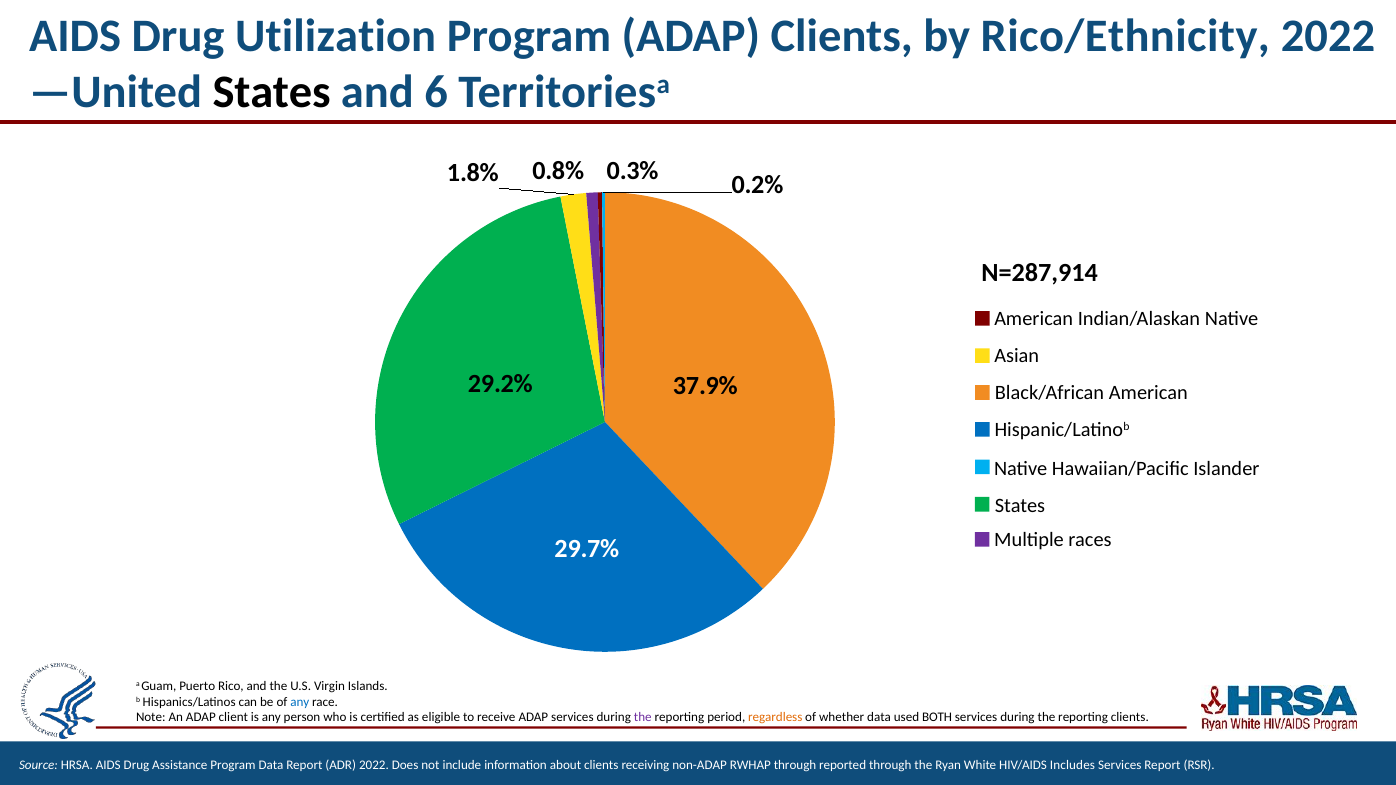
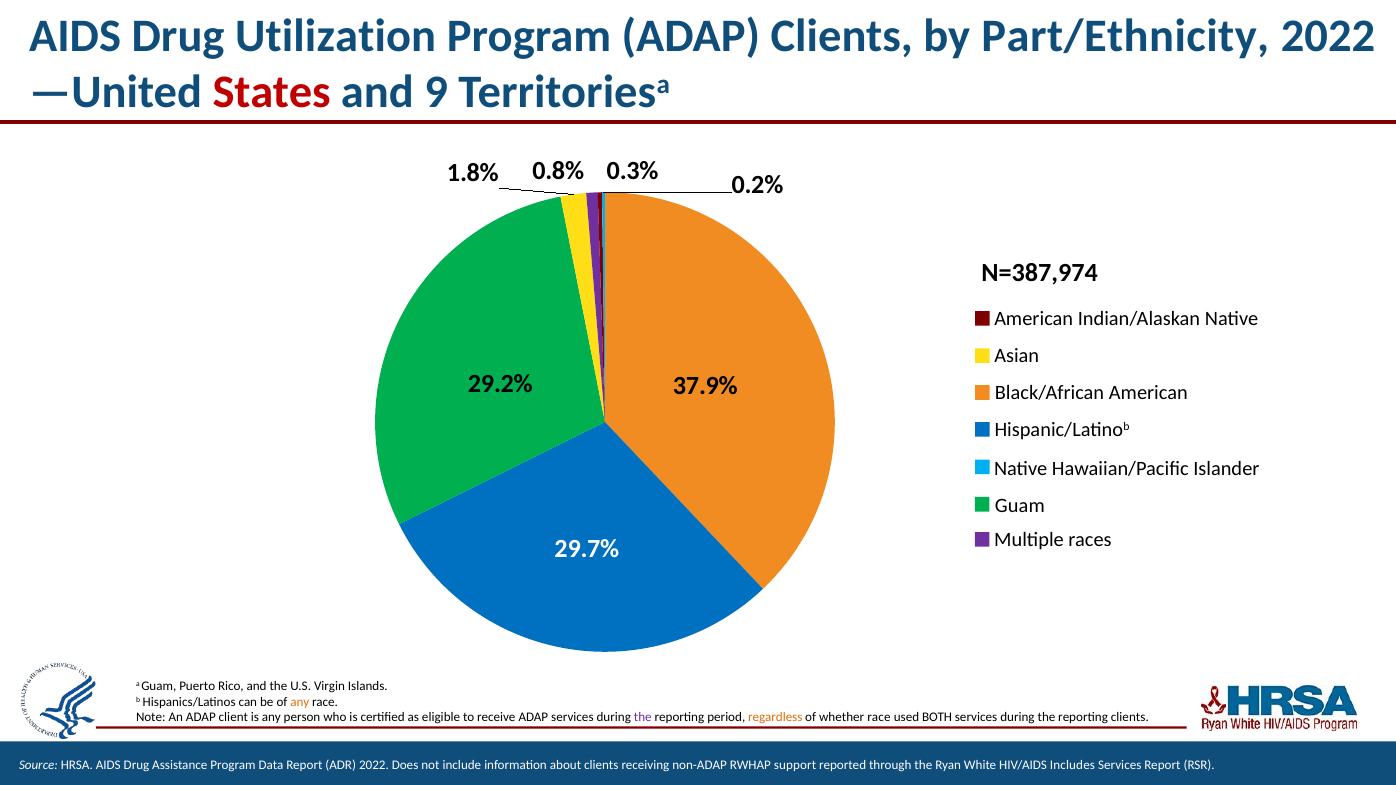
Rico/Ethnicity: Rico/Ethnicity -> Part/Ethnicity
States at (272, 92) colour: black -> red
6: 6 -> 9
N=287,914: N=287,914 -> N=387,974
States at (1020, 506): States -> Guam
any at (300, 702) colour: blue -> orange
whether data: data -> race
through at (795, 766): through -> support
